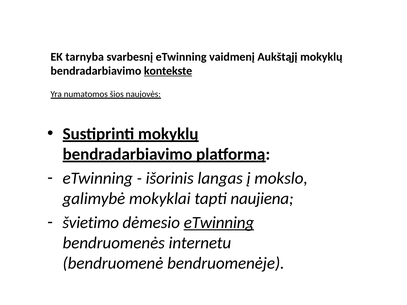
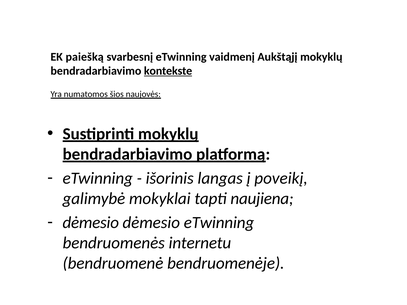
tarnyba: tarnyba -> paiešką
mokslo: mokslo -> poveikį
švietimo at (91, 223): švietimo -> dėmesio
eTwinning at (219, 223) underline: present -> none
